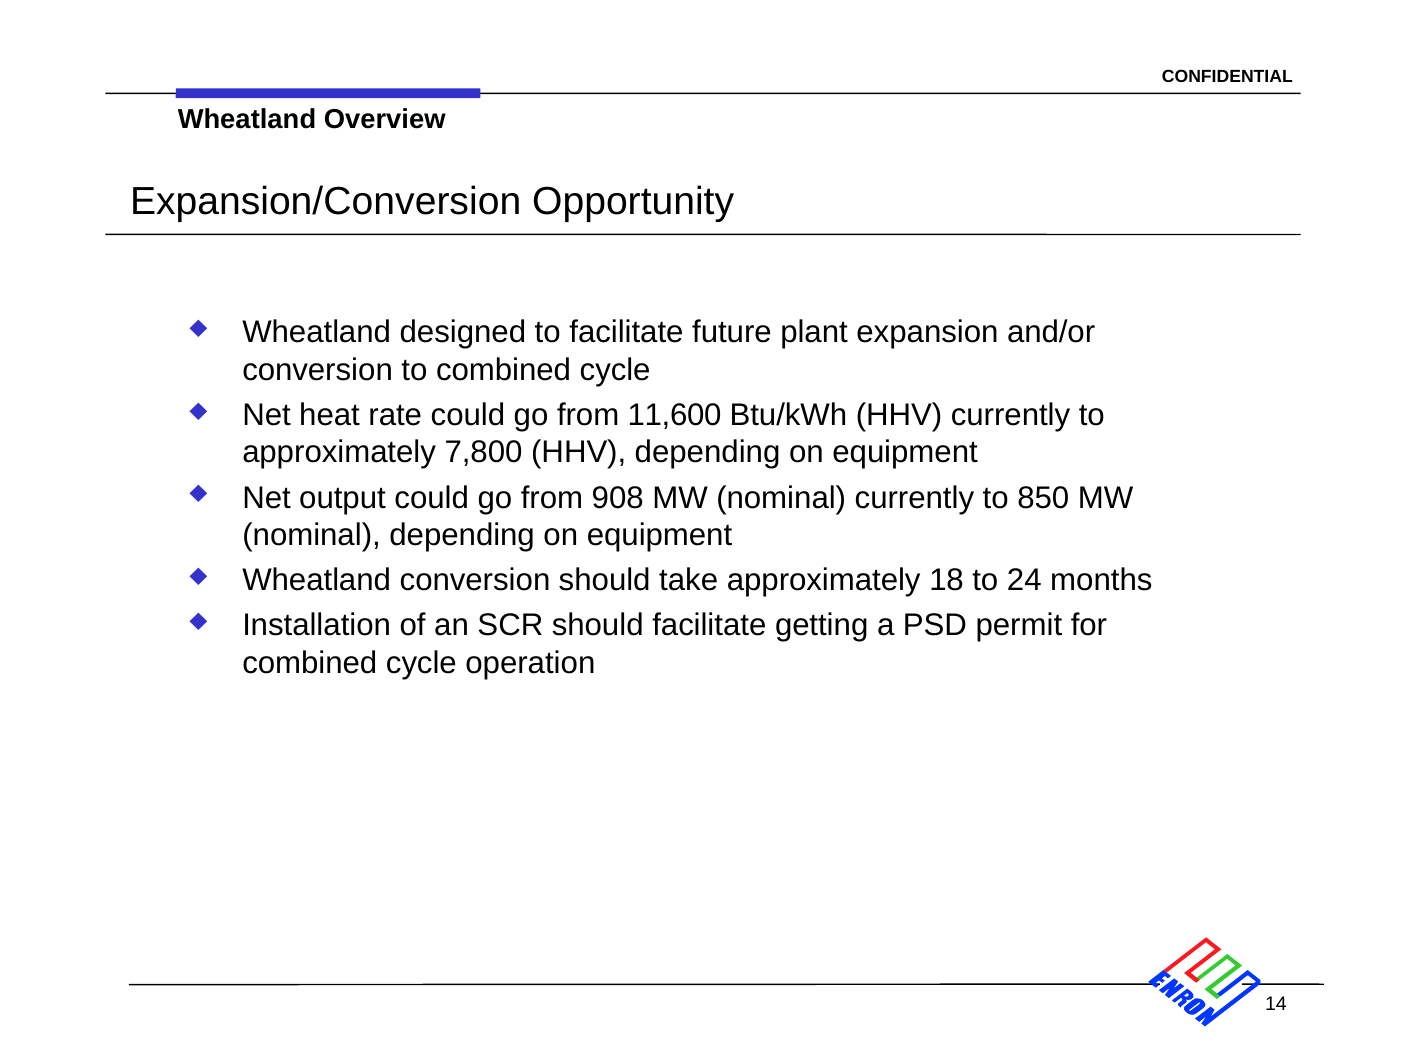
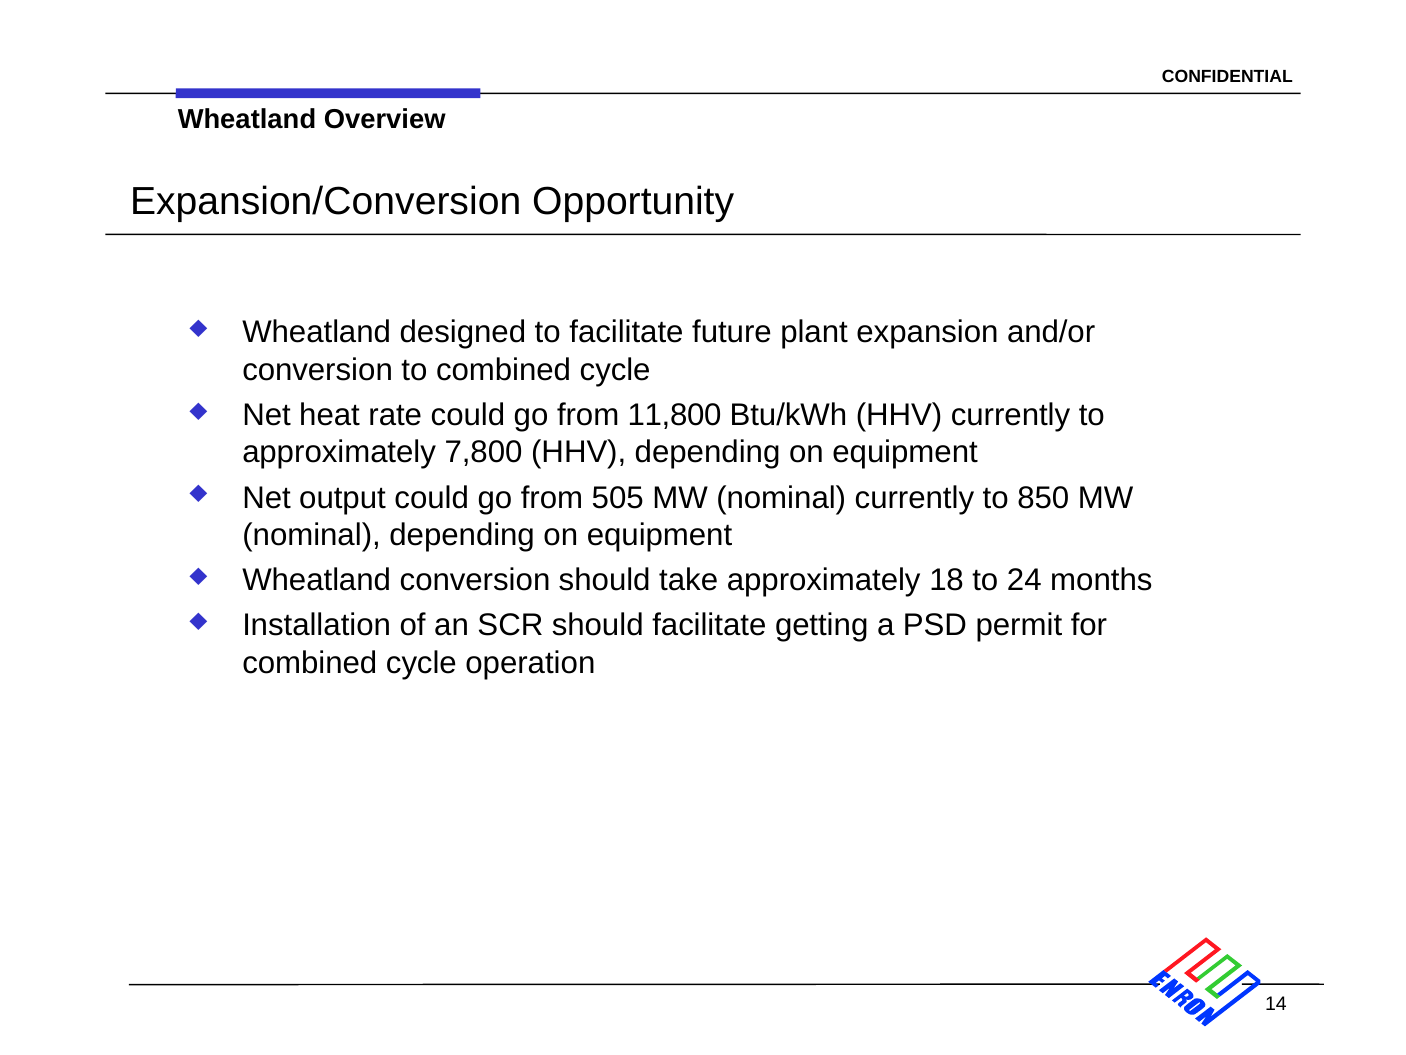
11,600: 11,600 -> 11,800
908: 908 -> 505
